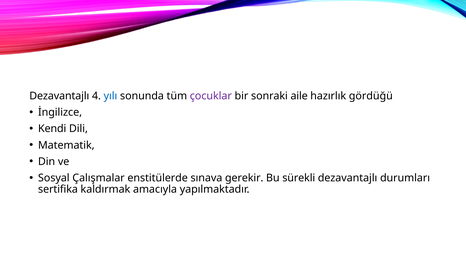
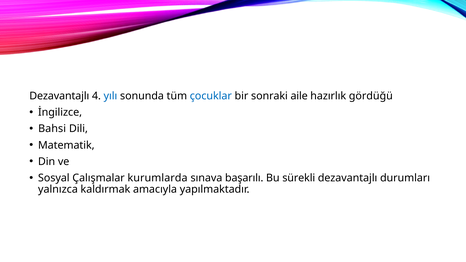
çocuklar colour: purple -> blue
Kendi: Kendi -> Bahsi
enstitülerde: enstitülerde -> kurumlarda
gerekir: gerekir -> başarılı
sertifika: sertifika -> yalnızca
